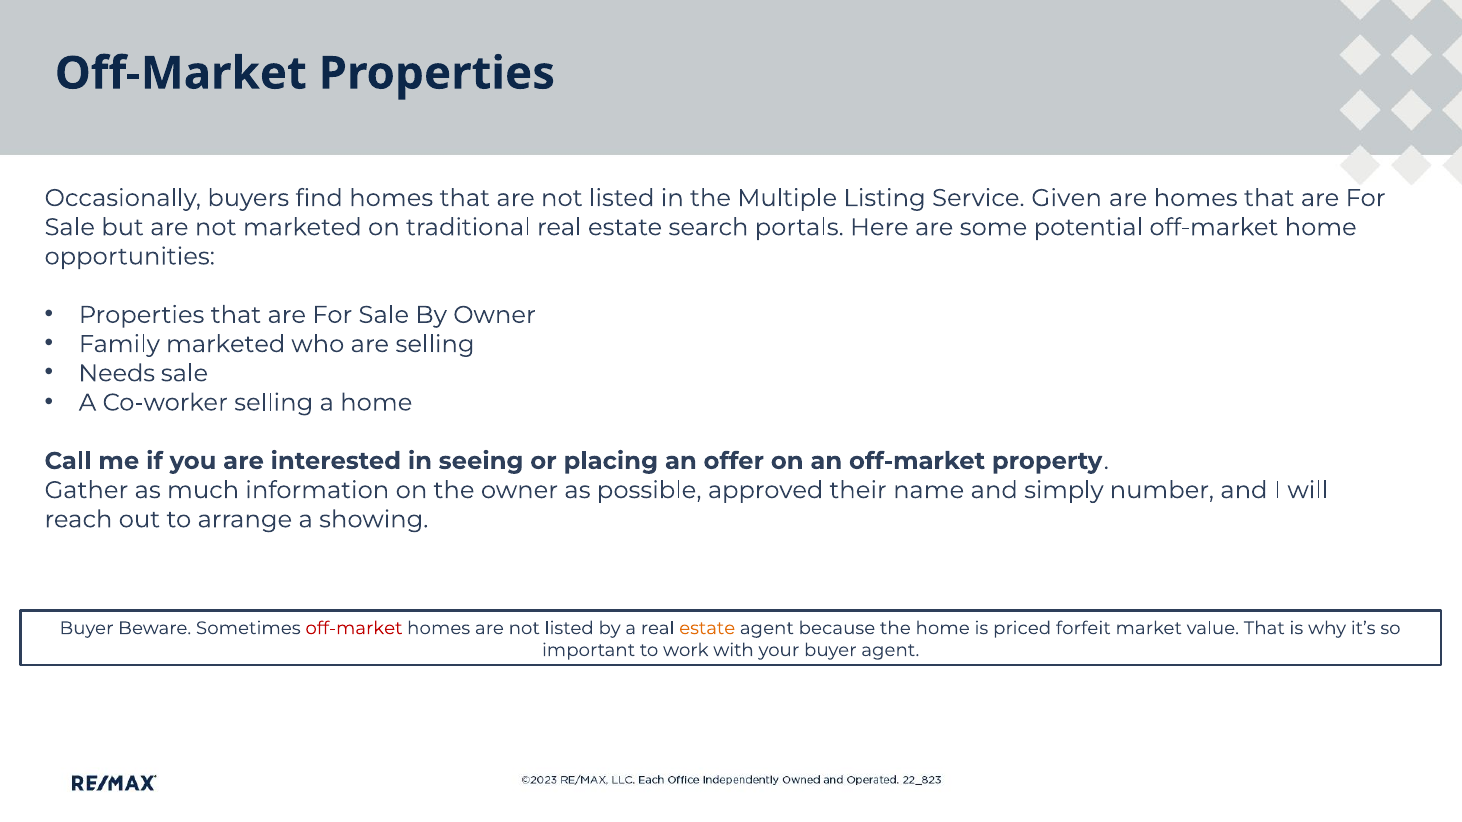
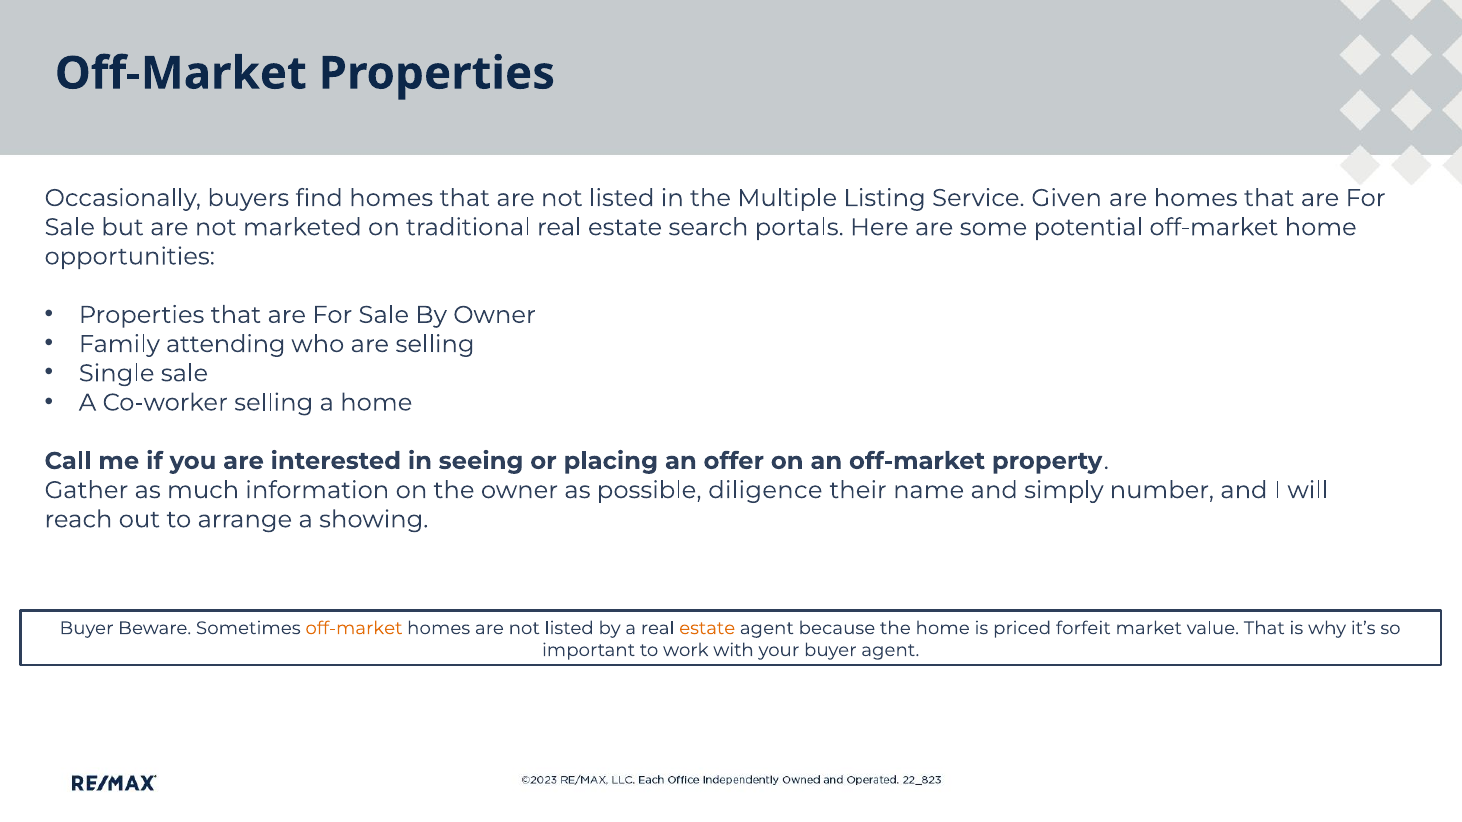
Family marketed: marketed -> attending
Needs: Needs -> Single
approved: approved -> diligence
off-market at (354, 628) colour: red -> orange
